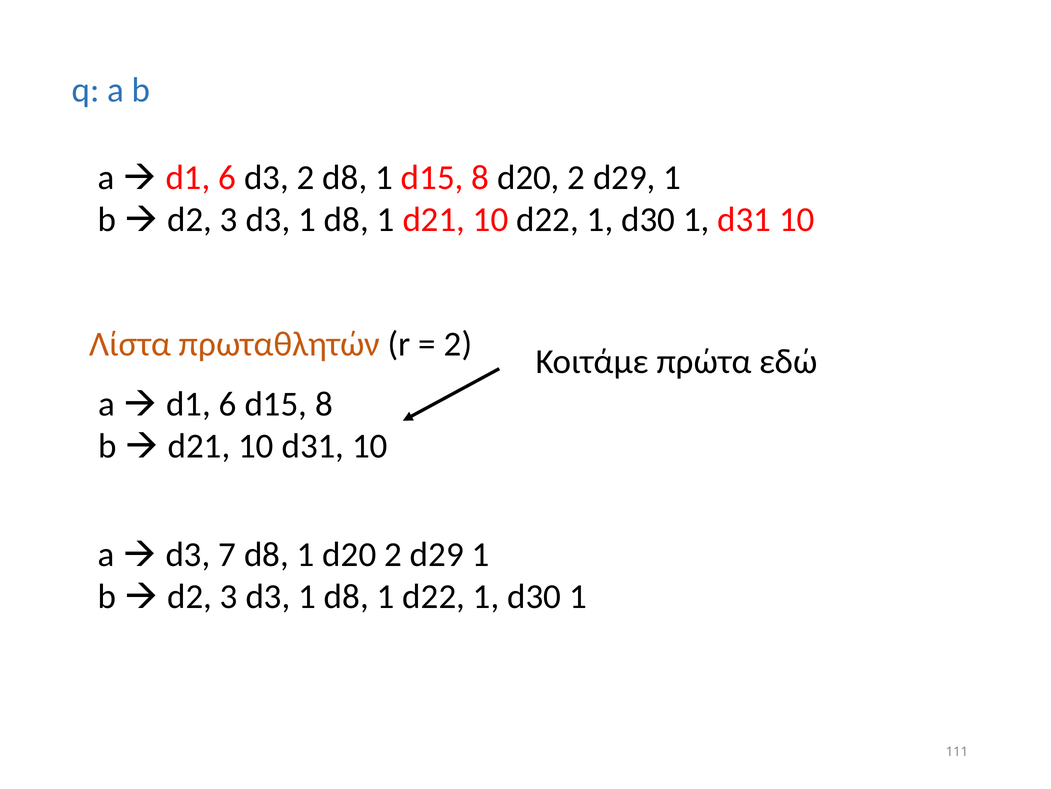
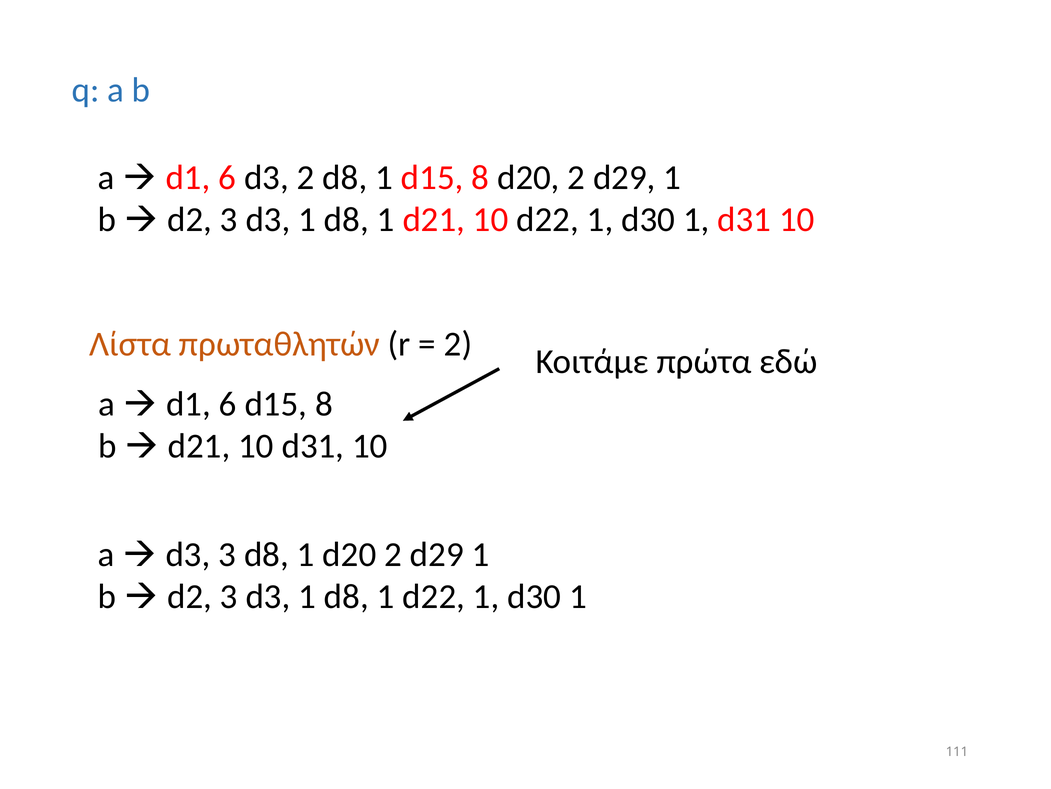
d3 7: 7 -> 3
